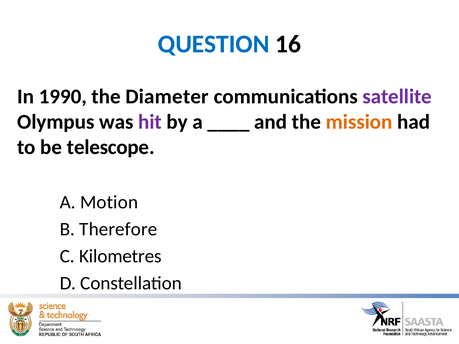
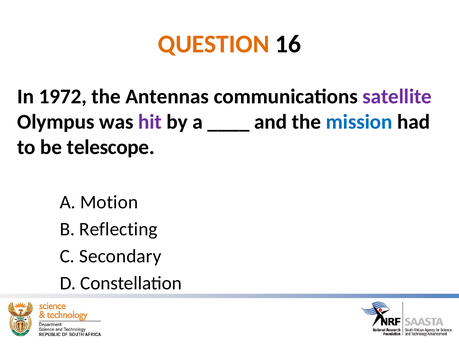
QUESTION colour: blue -> orange
1990: 1990 -> 1972
Diameter: Diameter -> Antennas
mission colour: orange -> blue
Therefore: Therefore -> Reflecting
Kilometres: Kilometres -> Secondary
